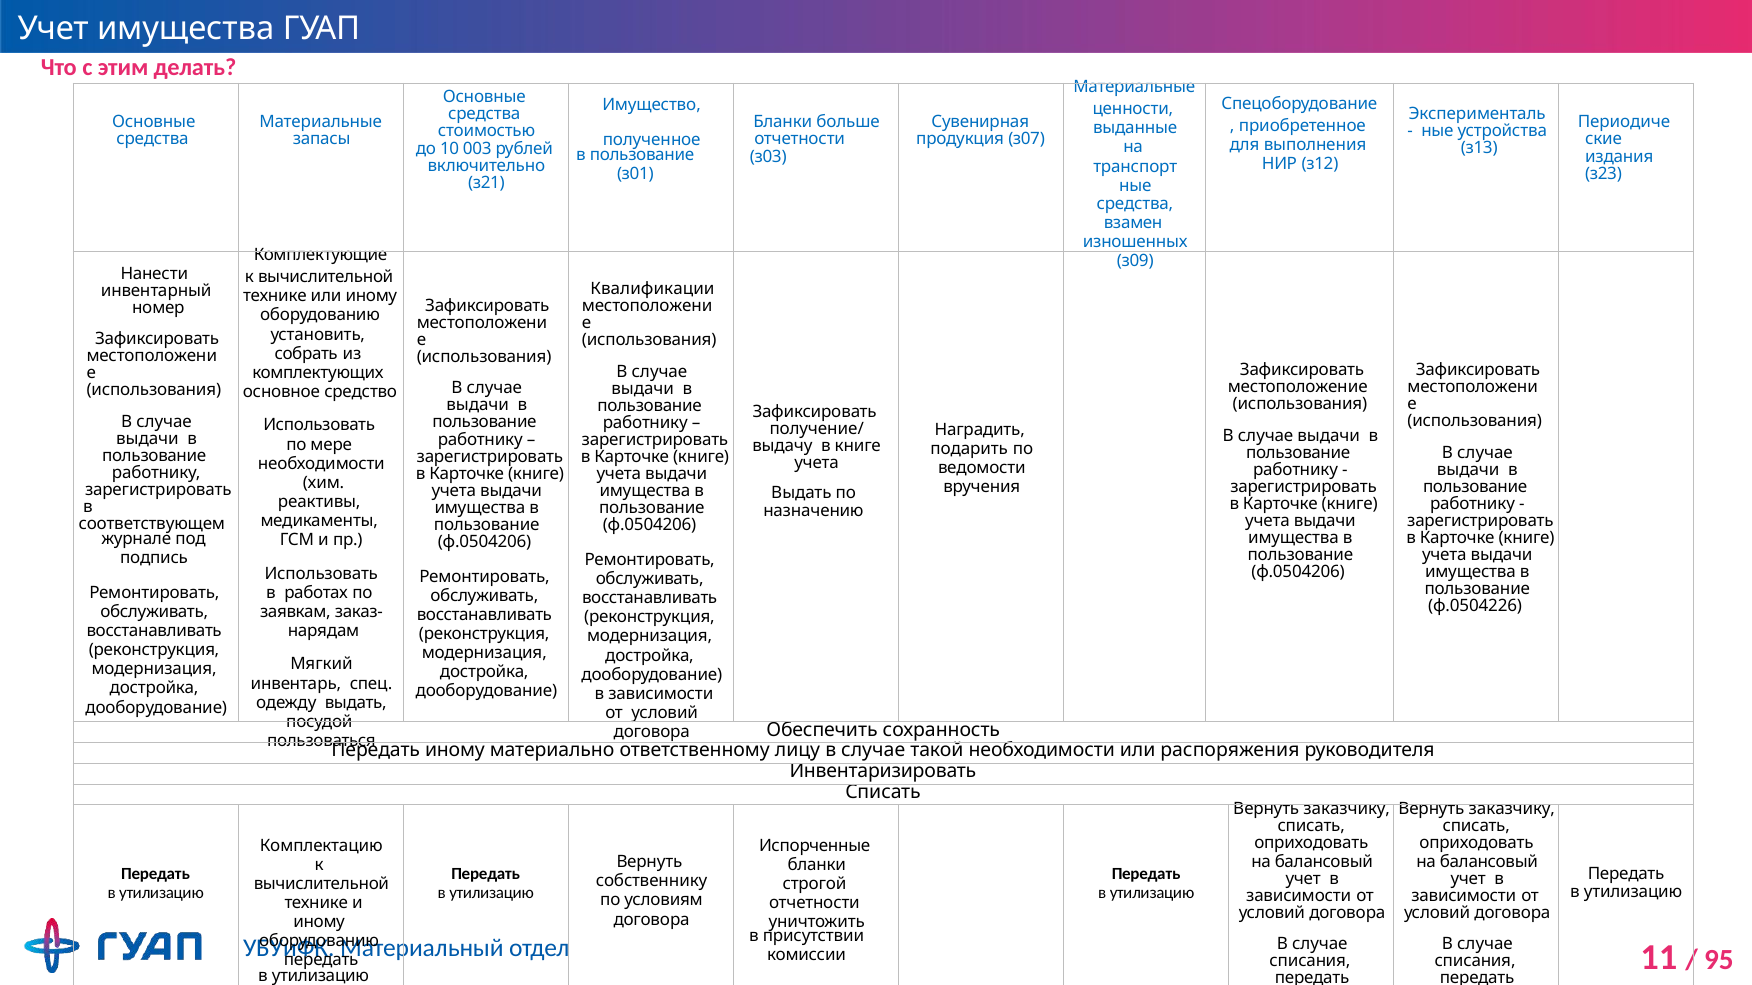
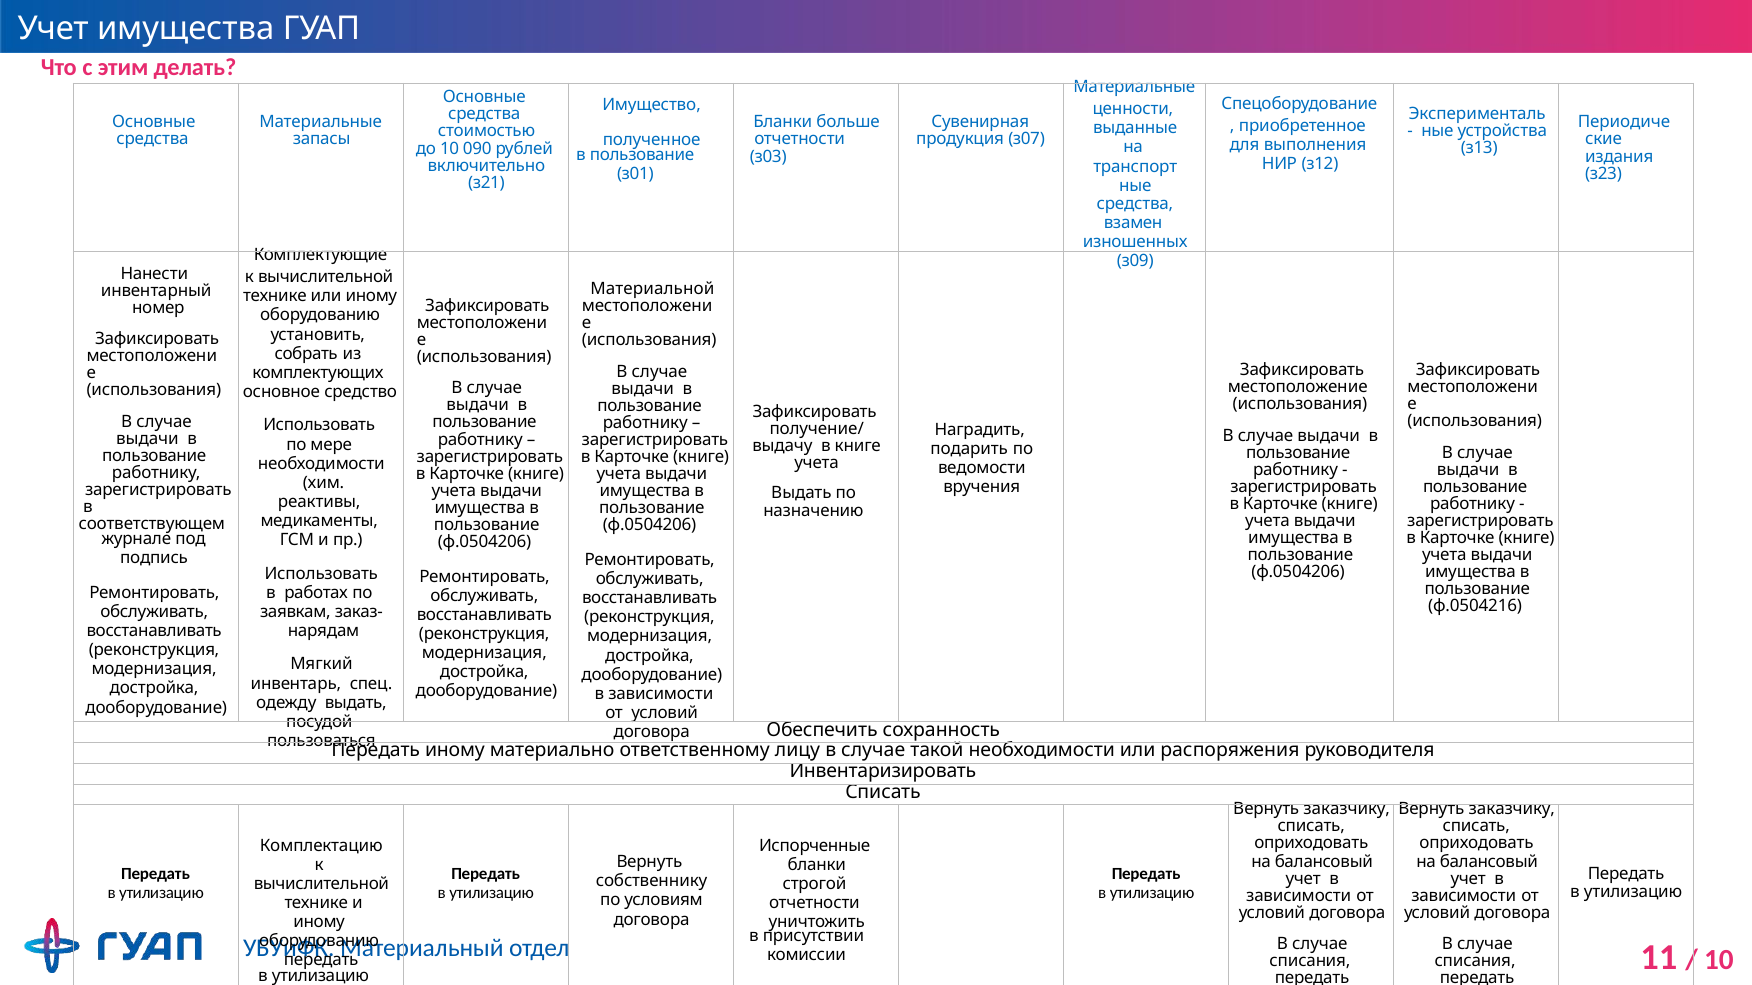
003: 003 -> 090
Квалификации: Квалификации -> Материальной
ф.0504226: ф.0504226 -> ф.0504216
95 at (1719, 961): 95 -> 10
